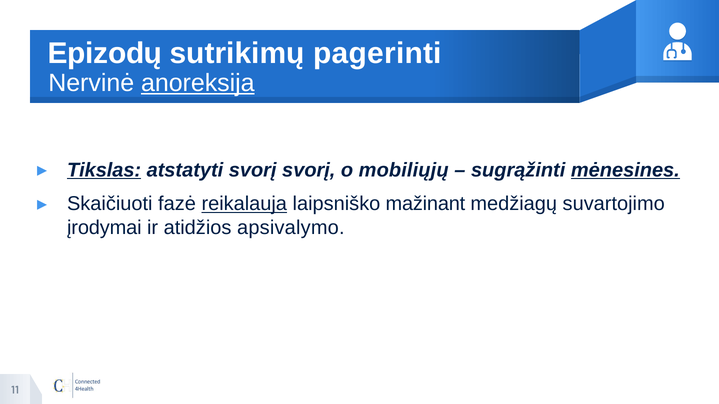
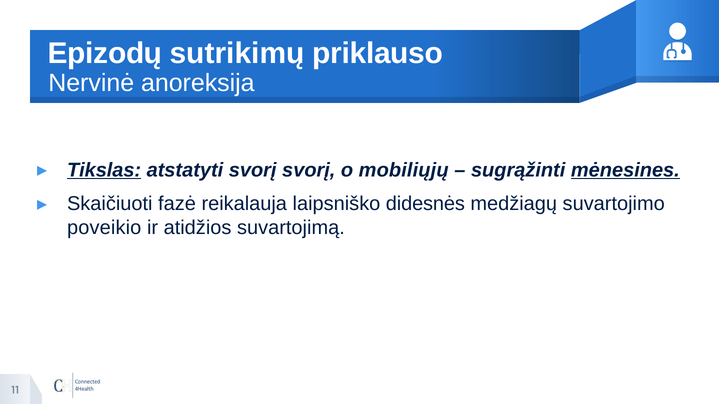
pagerinti: pagerinti -> priklauso
anoreksija underline: present -> none
reikalauja underline: present -> none
mažinant: mažinant -> didesnės
įrodymai: įrodymai -> poveikio
apsivalymo: apsivalymo -> suvartojimą
